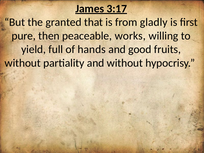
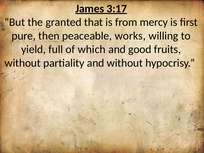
gladly: gladly -> mercy
hands: hands -> which
